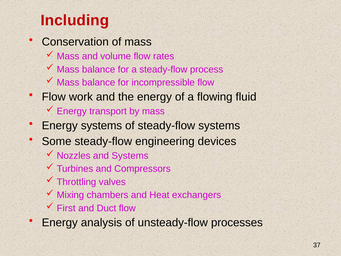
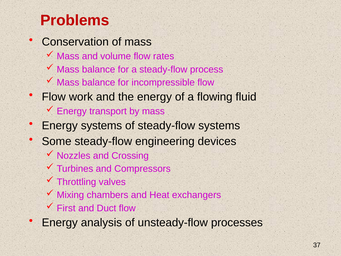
Including: Including -> Problems
and Systems: Systems -> Crossing
